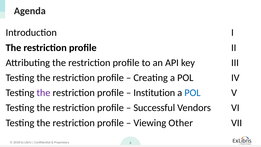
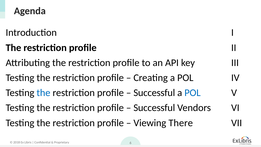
the at (43, 93) colour: purple -> blue
Institution at (154, 93): Institution -> Successful
Other: Other -> There
